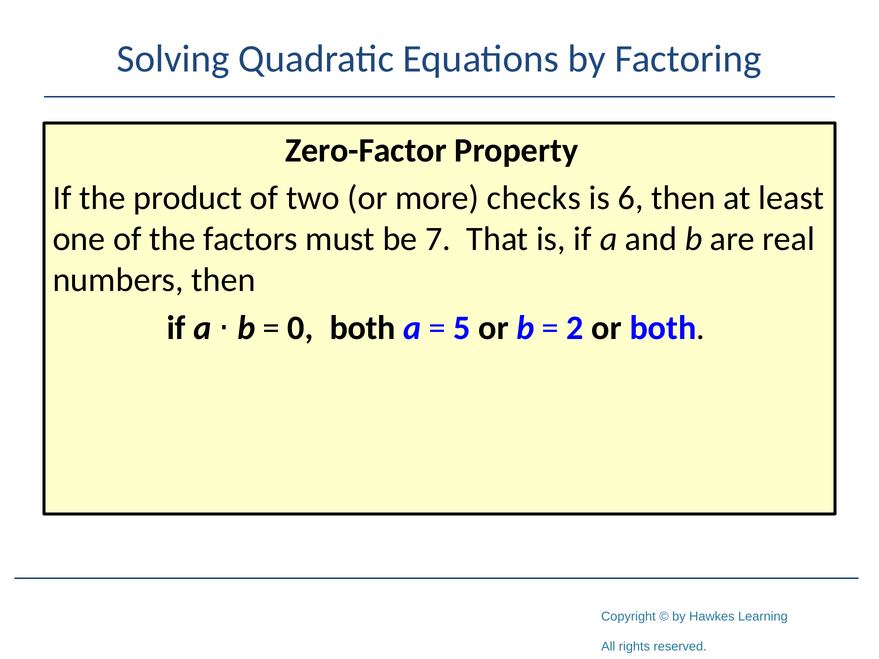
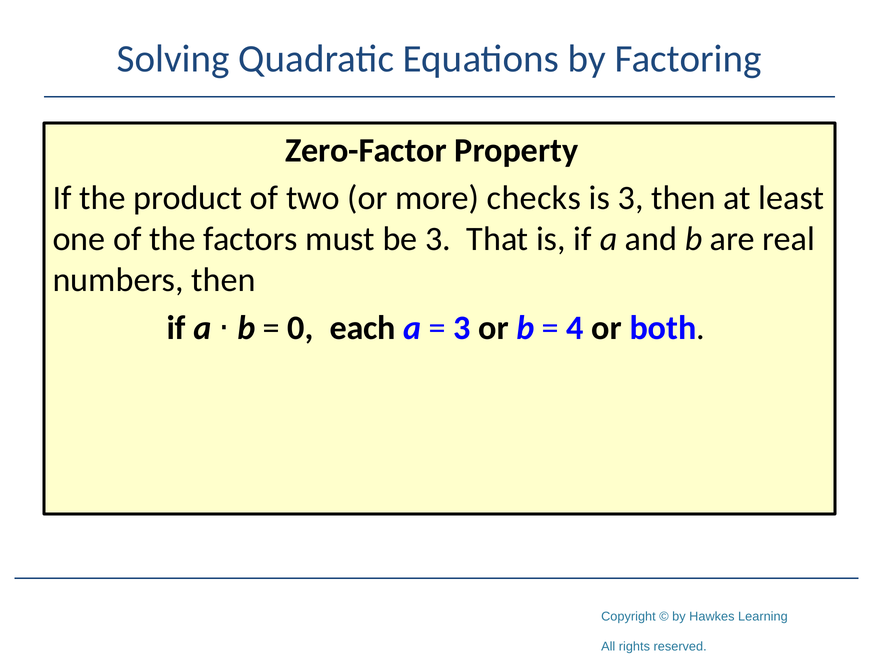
is 6: 6 -> 3
be 7: 7 -> 3
0 both: both -> each
5 at (462, 328): 5 -> 3
2: 2 -> 4
